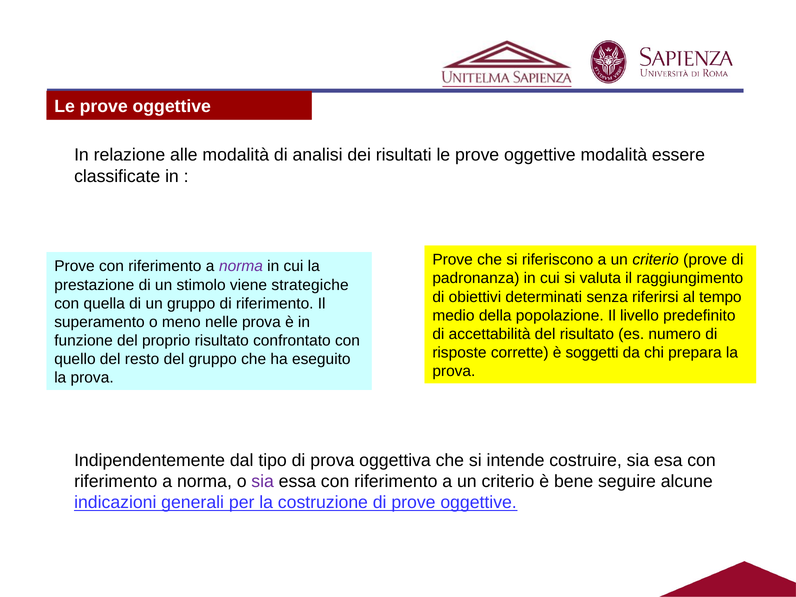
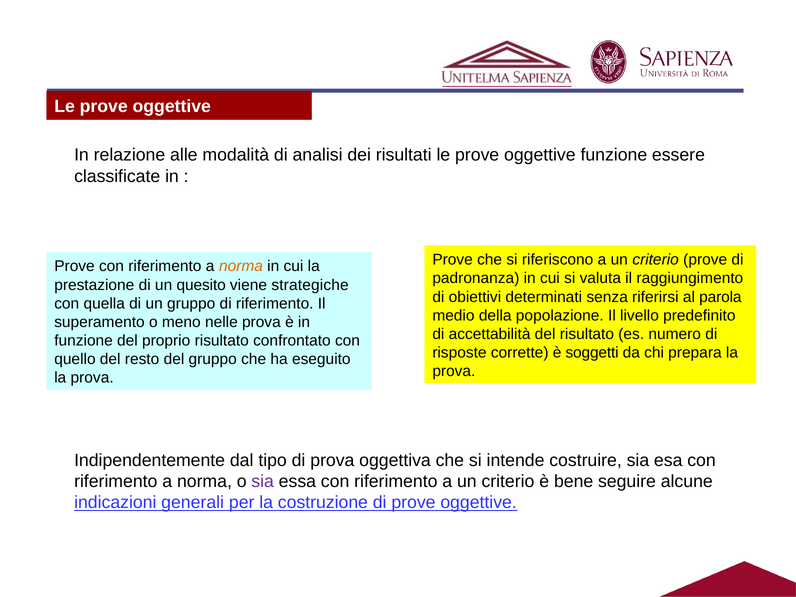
oggettive modalità: modalità -> funzione
norma at (241, 266) colour: purple -> orange
stimolo: stimolo -> quesito
tempo: tempo -> parola
